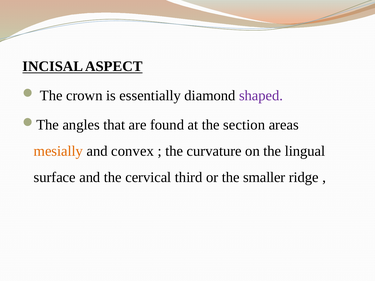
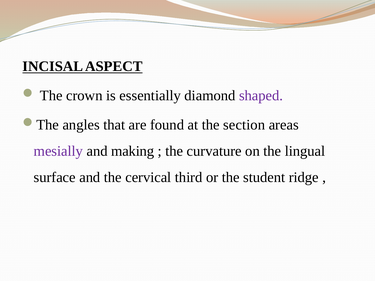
mesially colour: orange -> purple
convex: convex -> making
smaller: smaller -> student
